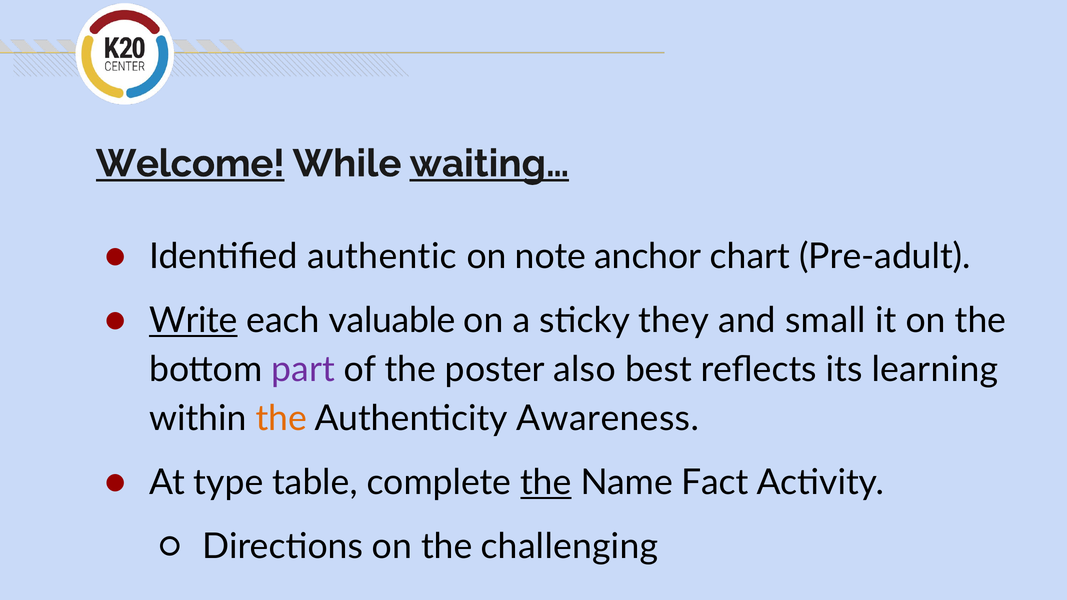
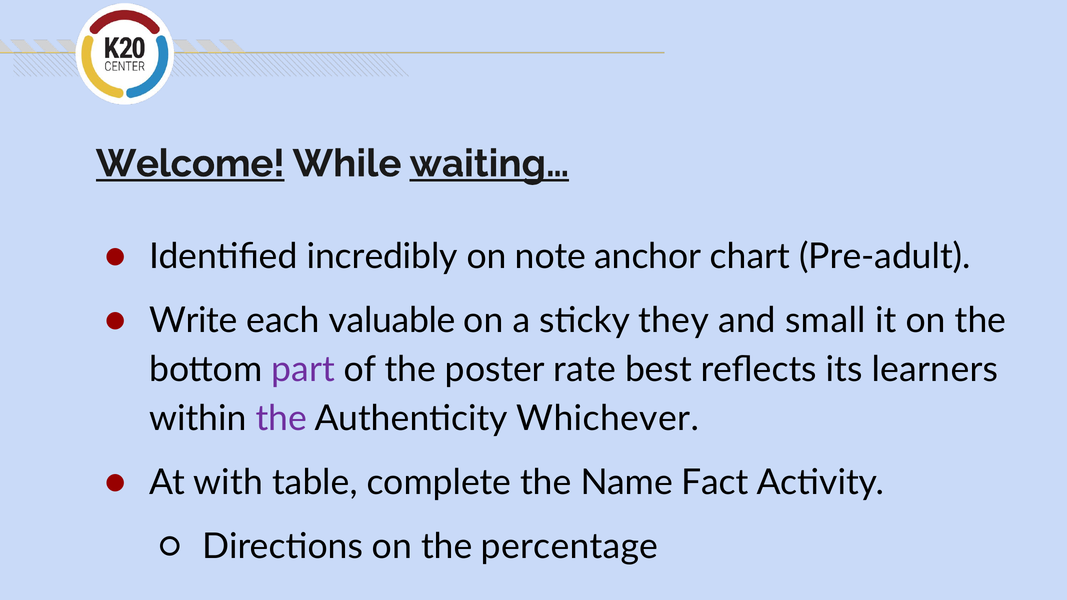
authentic: authentic -> incredibly
Write underline: present -> none
also: also -> rate
learning: learning -> learners
the at (281, 419) colour: orange -> purple
Awareness: Awareness -> Whichever
type: type -> with
the at (546, 483) underline: present -> none
challenging: challenging -> percentage
